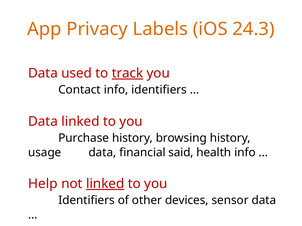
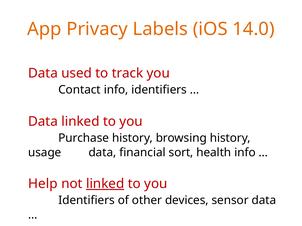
24.3: 24.3 -> 14.0
track underline: present -> none
said: said -> sort
